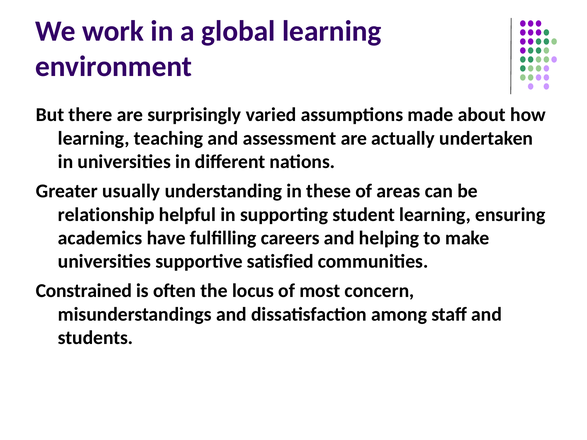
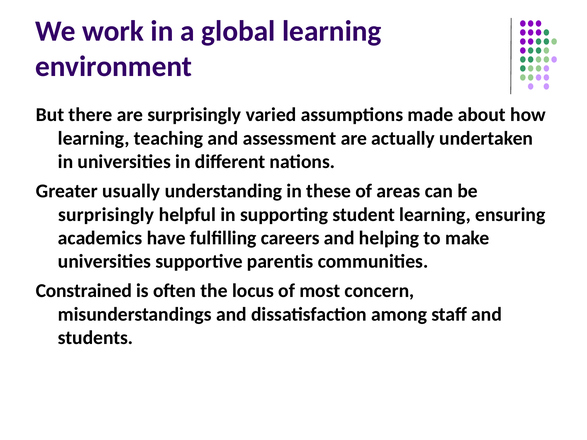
relationship at (106, 215): relationship -> surprisingly
satisfied: satisfied -> parentis
